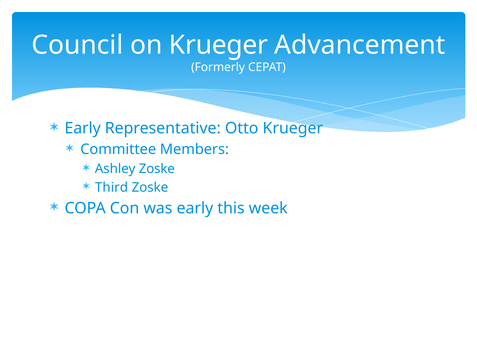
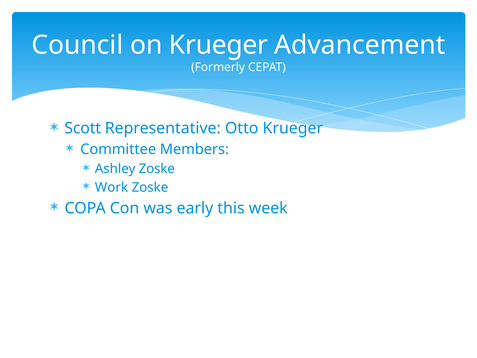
Early at (83, 128): Early -> Scott
Third: Third -> Work
